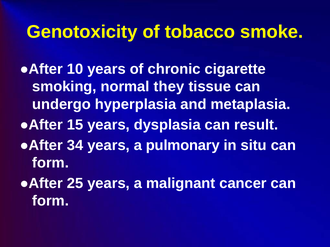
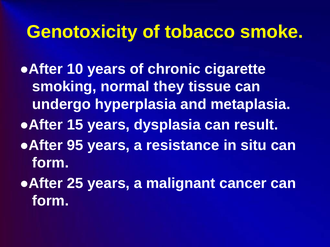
34: 34 -> 95
pulmonary: pulmonary -> resistance
